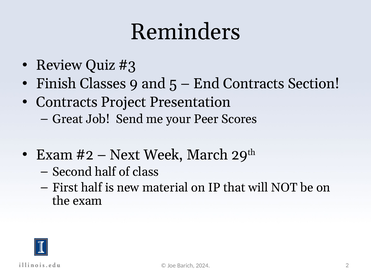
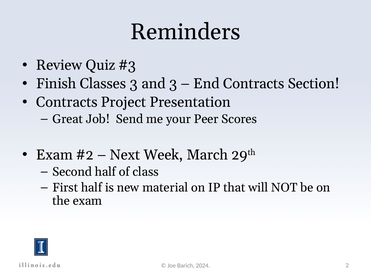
Classes 9: 9 -> 3
and 5: 5 -> 3
